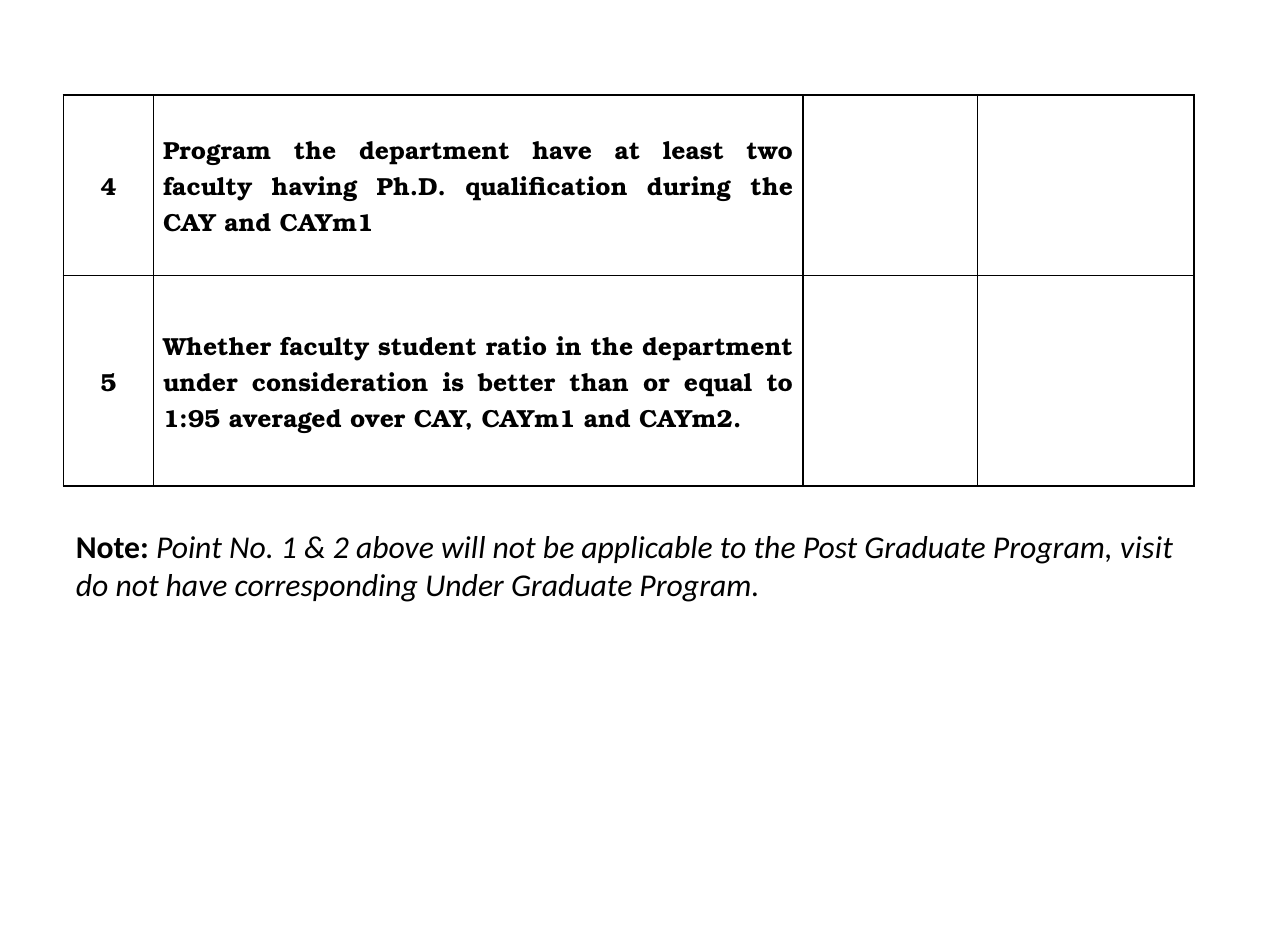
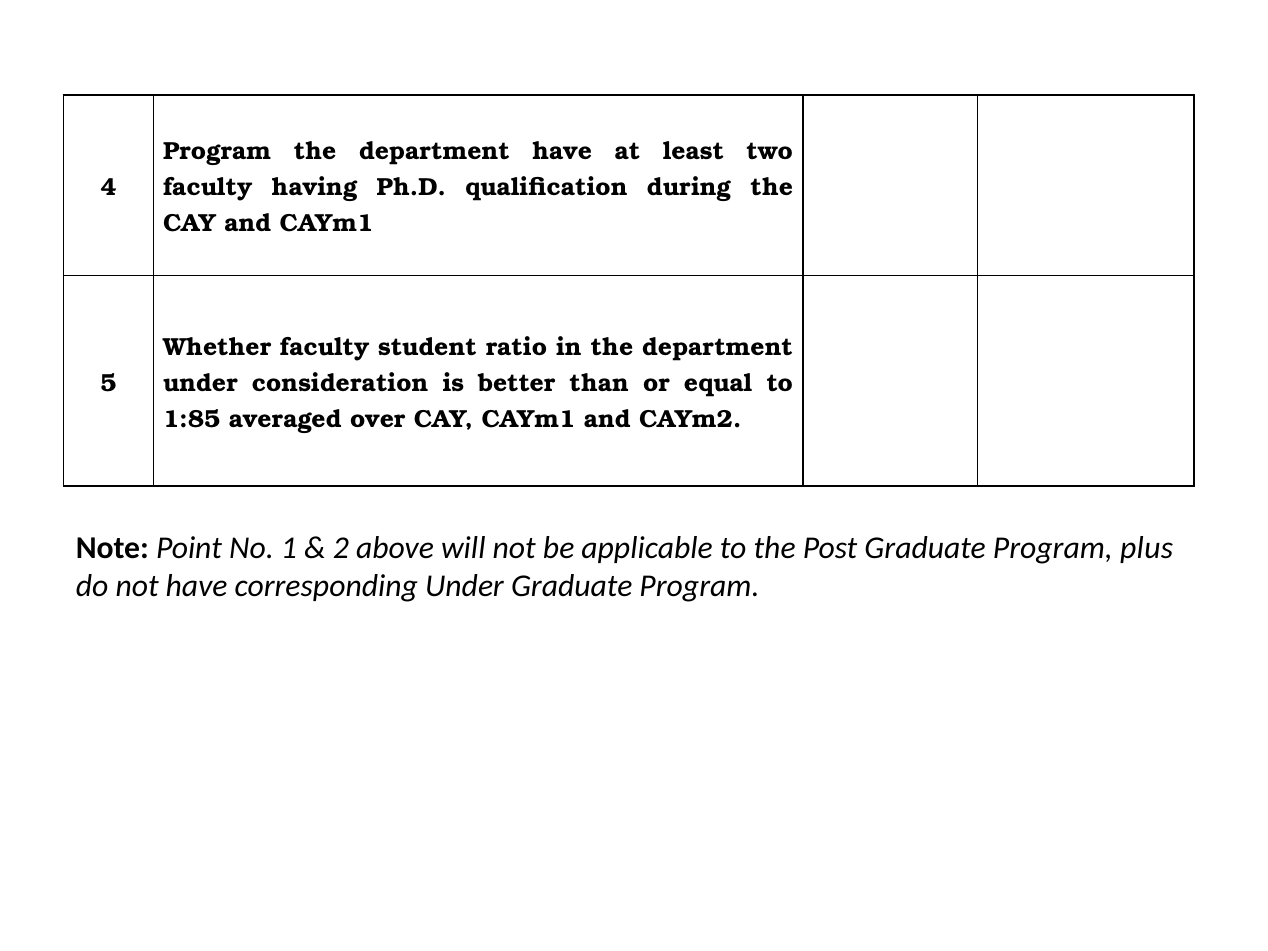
1:95: 1:95 -> 1:85
visit: visit -> plus
